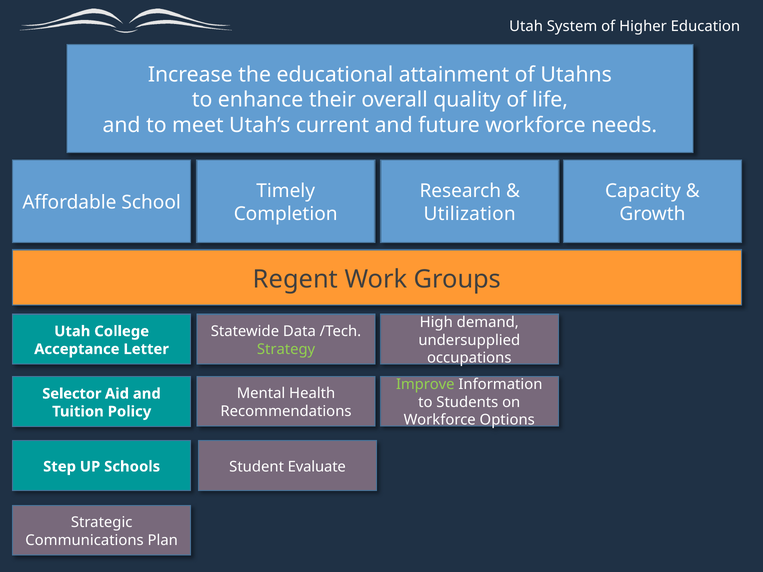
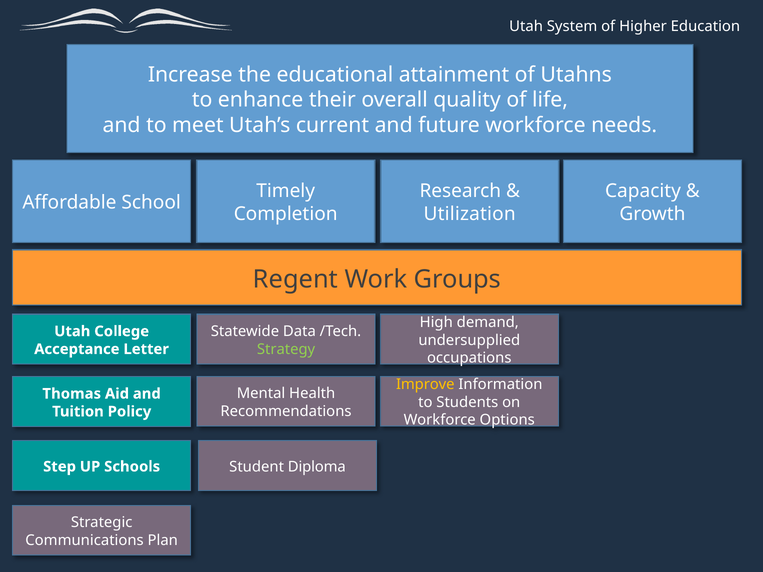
Improve colour: light green -> yellow
Selector: Selector -> Thomas
Evaluate: Evaluate -> Diploma
